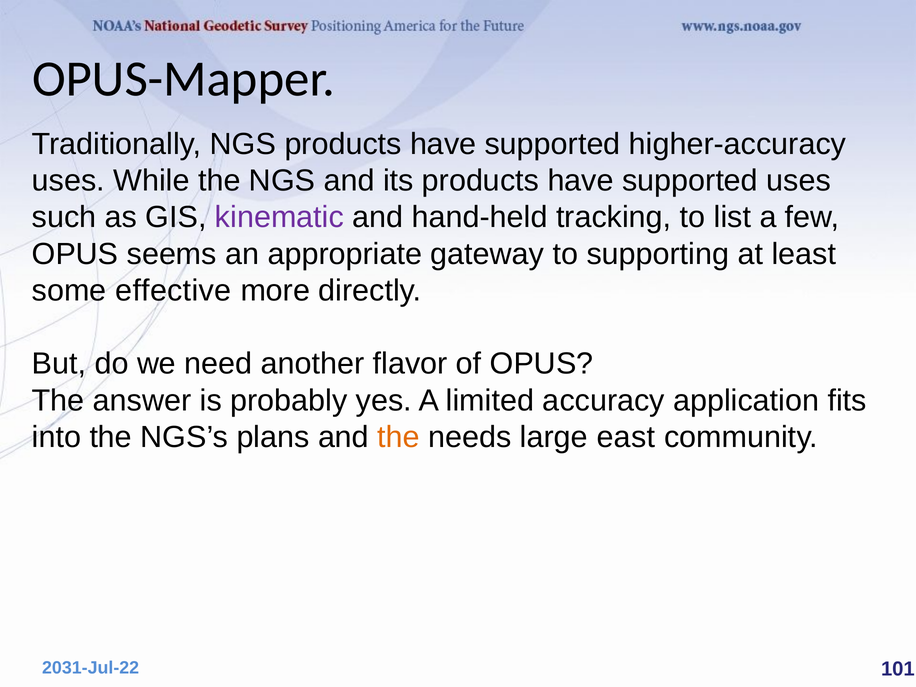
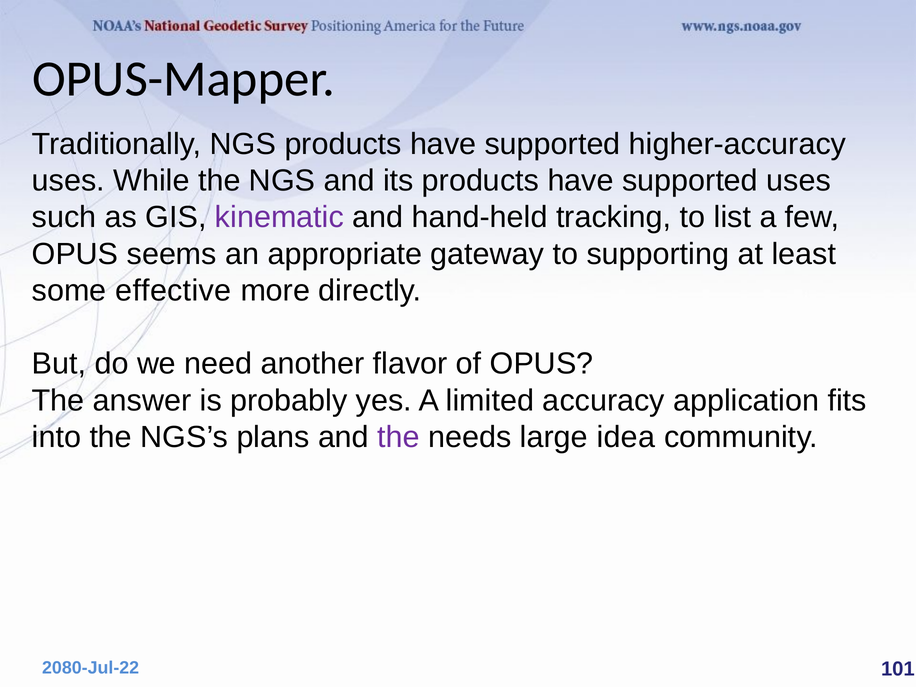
the at (399, 437) colour: orange -> purple
east: east -> idea
2031-Jul-22: 2031-Jul-22 -> 2080-Jul-22
